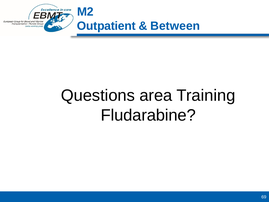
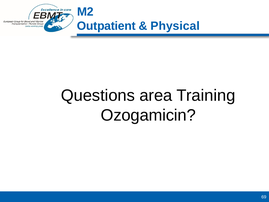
Between: Between -> Physical
Fludarabine: Fludarabine -> Ozogamicin
